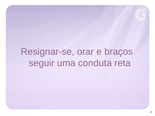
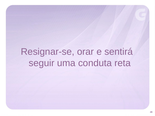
braços: braços -> sentirá
